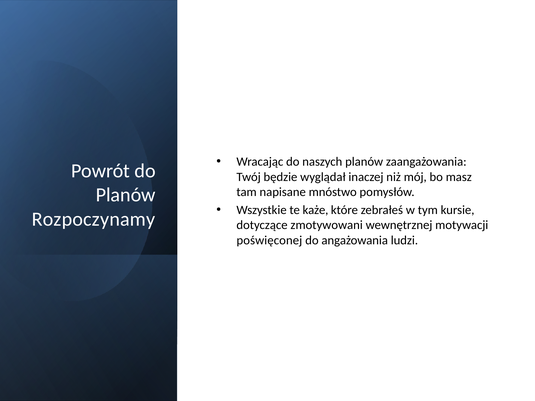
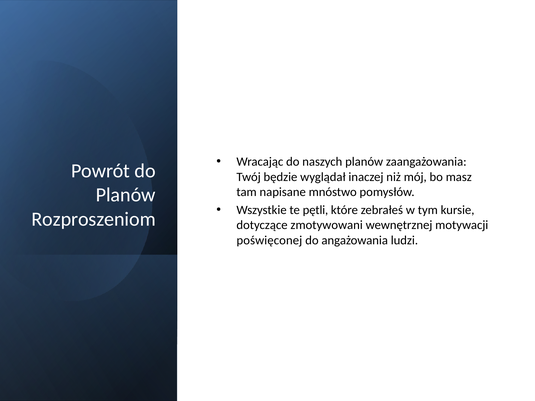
każe: każe -> pętli
Rozpoczynamy: Rozpoczynamy -> Rozproszeniom
